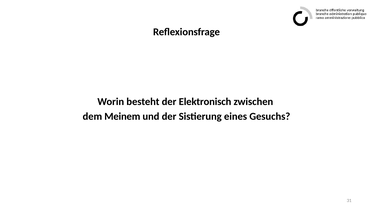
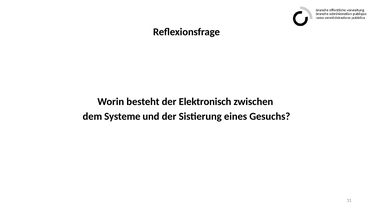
Meinem: Meinem -> Systeme
